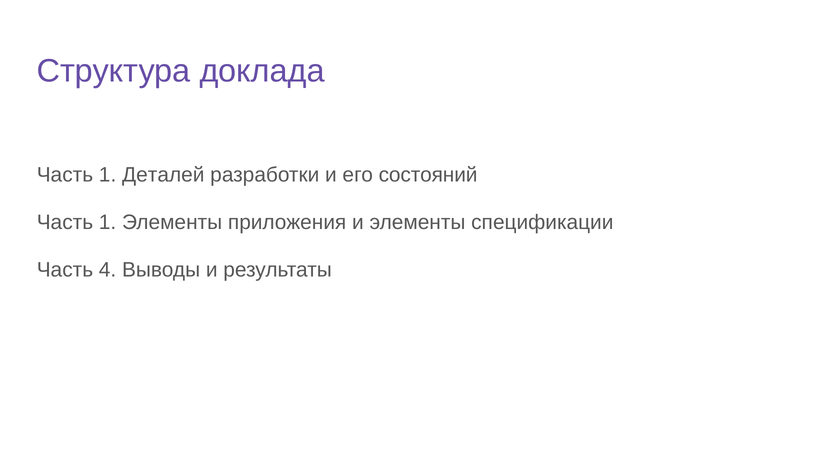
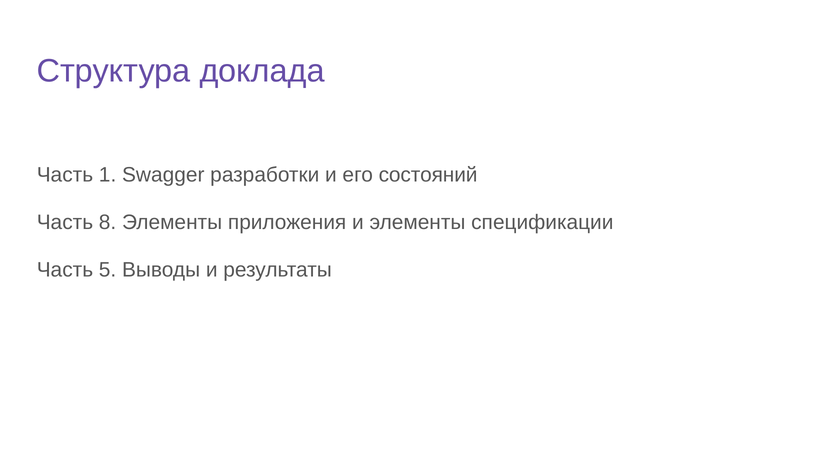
Деталей: Деталей -> Swagger
1 at (108, 222): 1 -> 8
4: 4 -> 5
